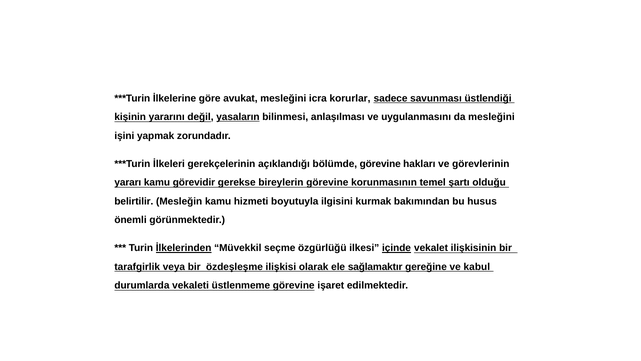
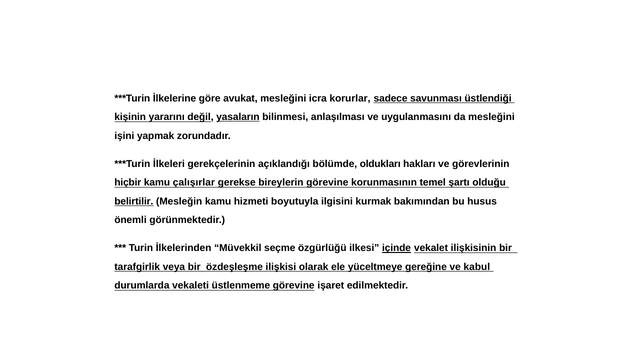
bölümde görevine: görevine -> oldukları
yararı: yararı -> hiçbir
görevidir: görevidir -> çalışırlar
belirtilir underline: none -> present
İlkelerinden underline: present -> none
sağlamaktır: sağlamaktır -> yüceltmeye
